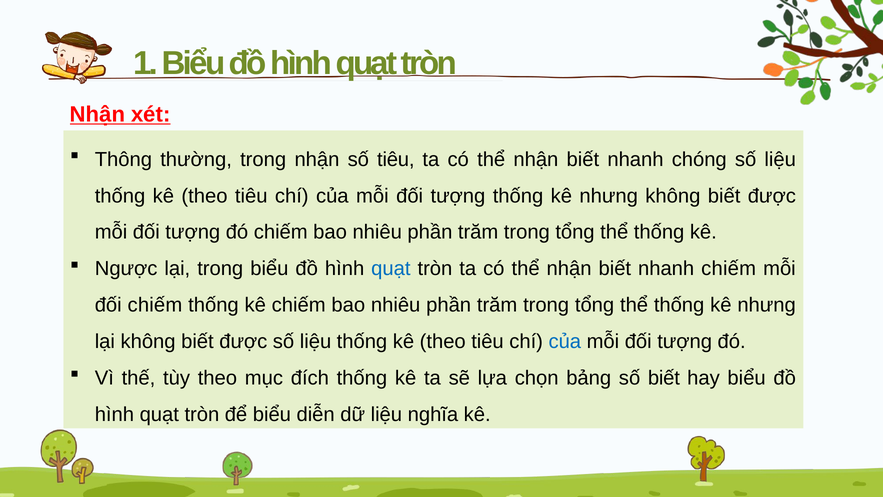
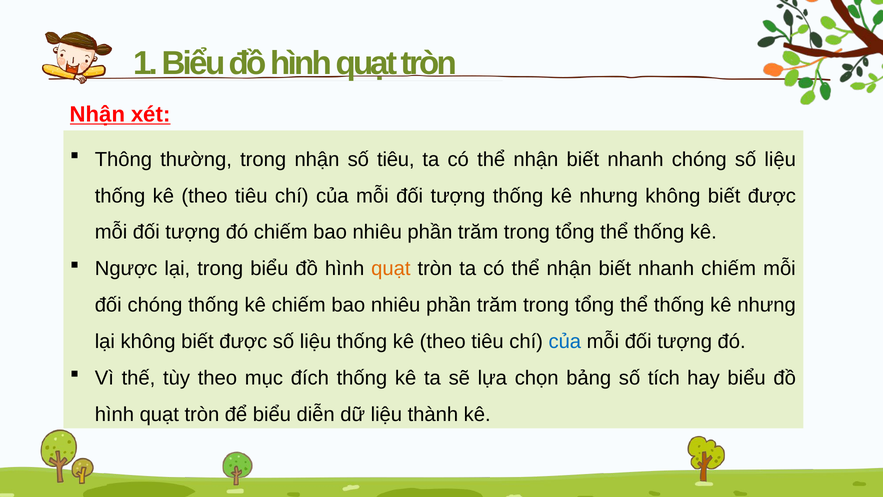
quạt at (391, 269) colour: blue -> orange
đối chiếm: chiếm -> chóng
số biết: biết -> tích
nghĩa: nghĩa -> thành
